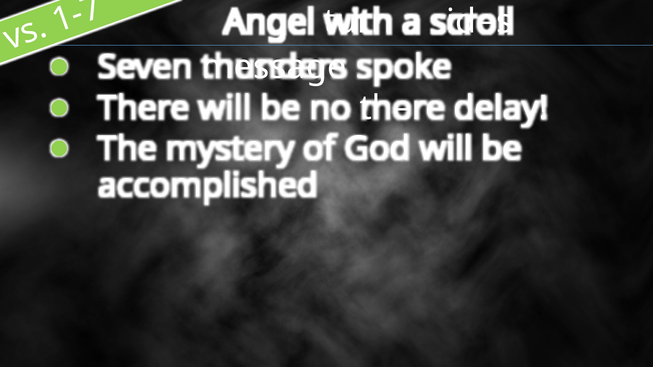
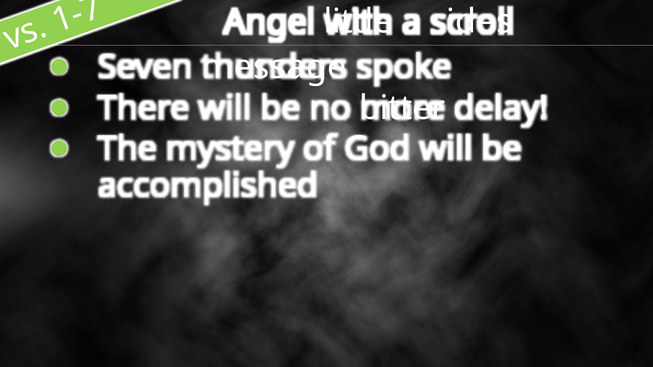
turn: turn -> little
no there: there -> bitter
